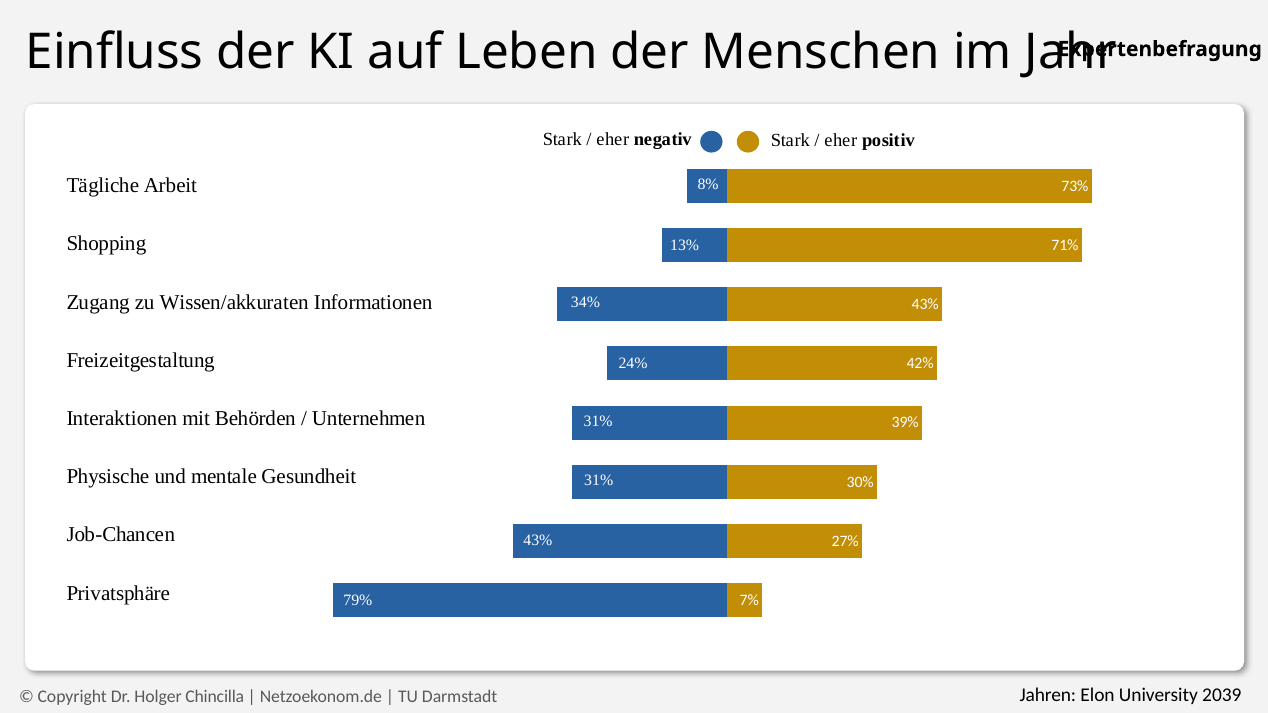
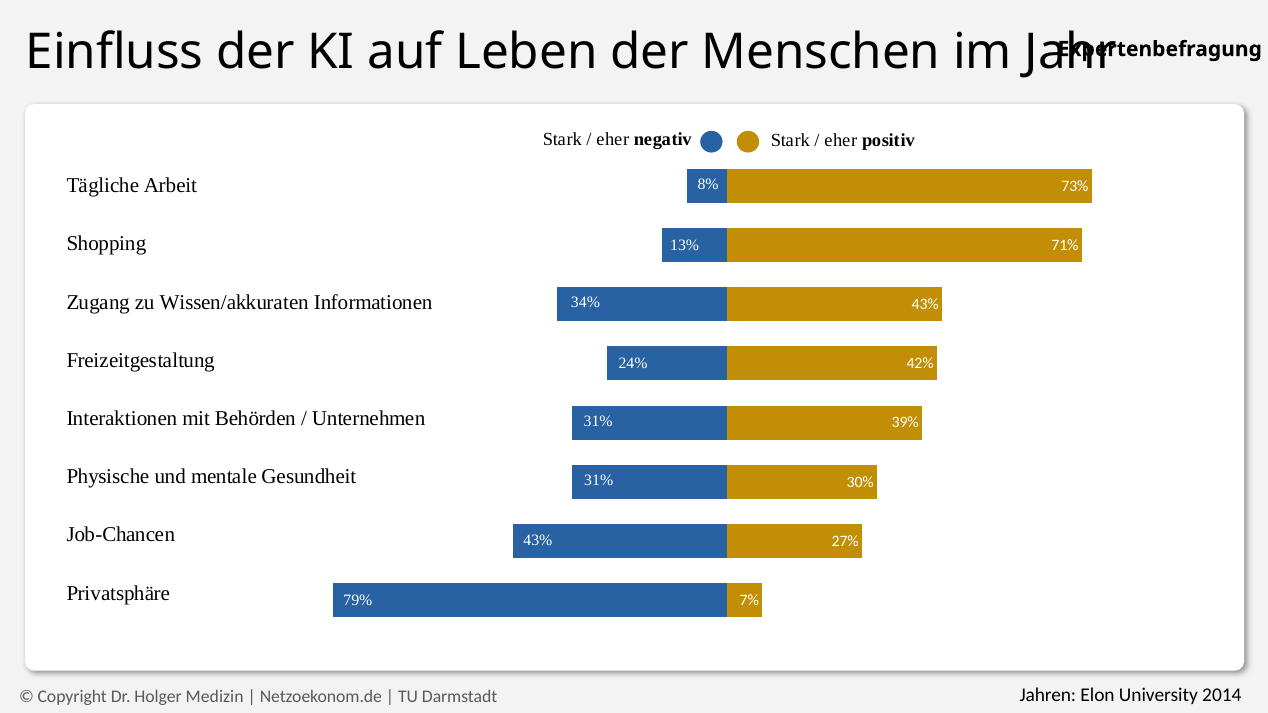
2039: 2039 -> 2014
Chincilla: Chincilla -> Medizin
